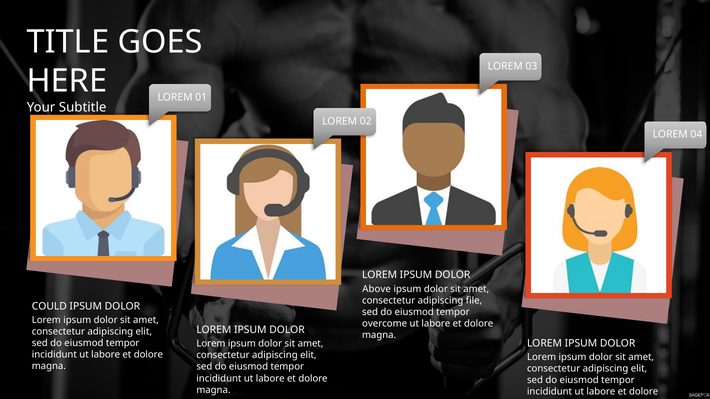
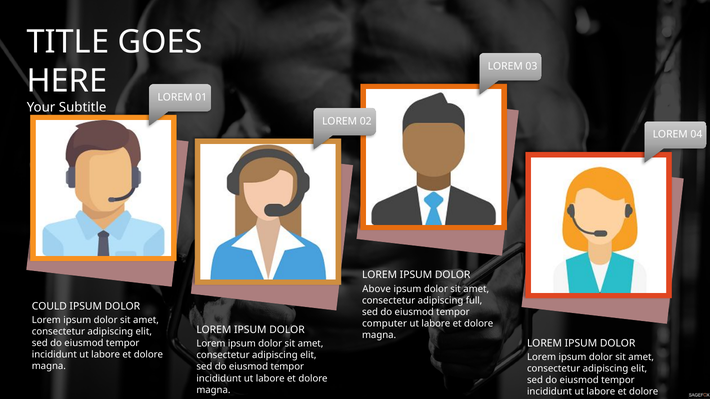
file: file -> full
overcome: overcome -> computer
